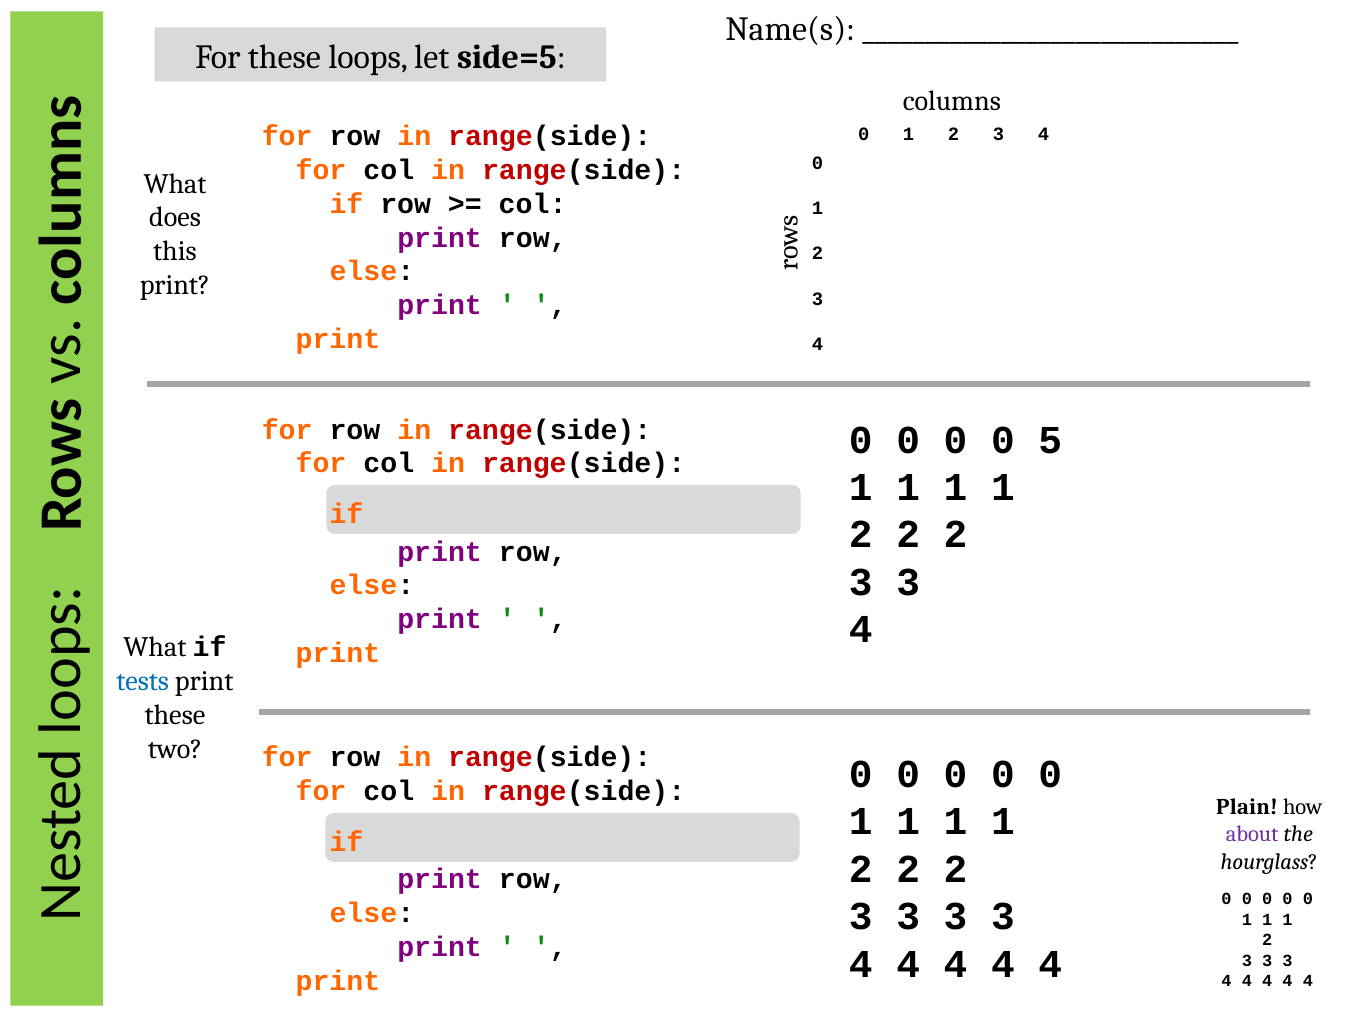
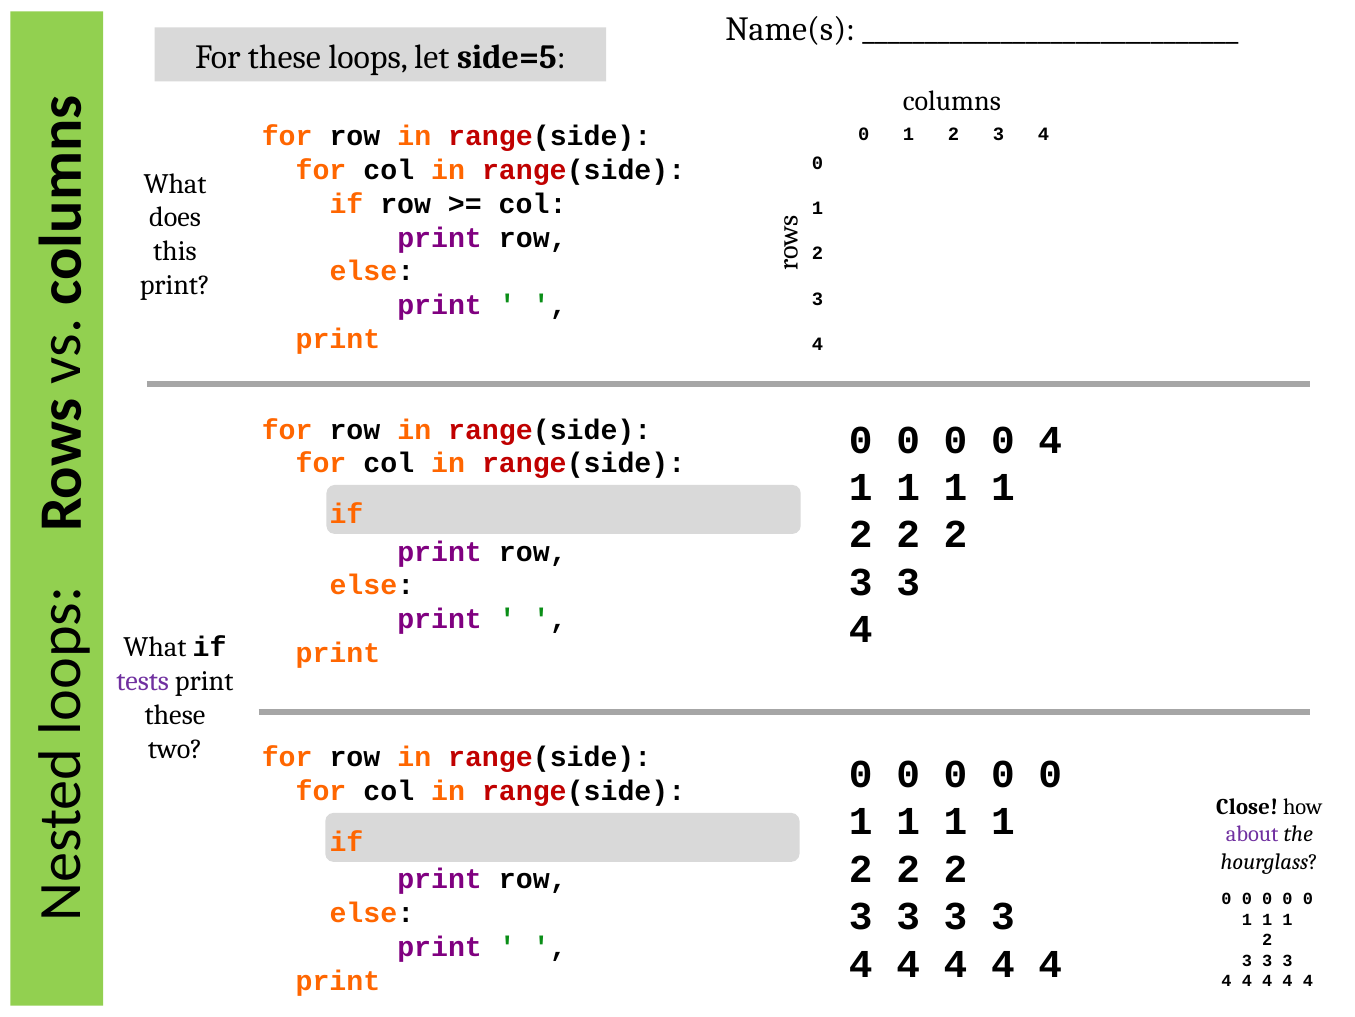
0 5: 5 -> 4
tests colour: blue -> purple
Plain: Plain -> Close
